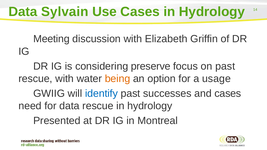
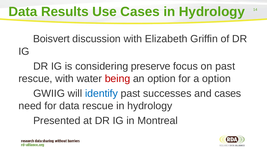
Sylvain: Sylvain -> Results
Meeting: Meeting -> Boisvert
being colour: orange -> red
a usage: usage -> option
